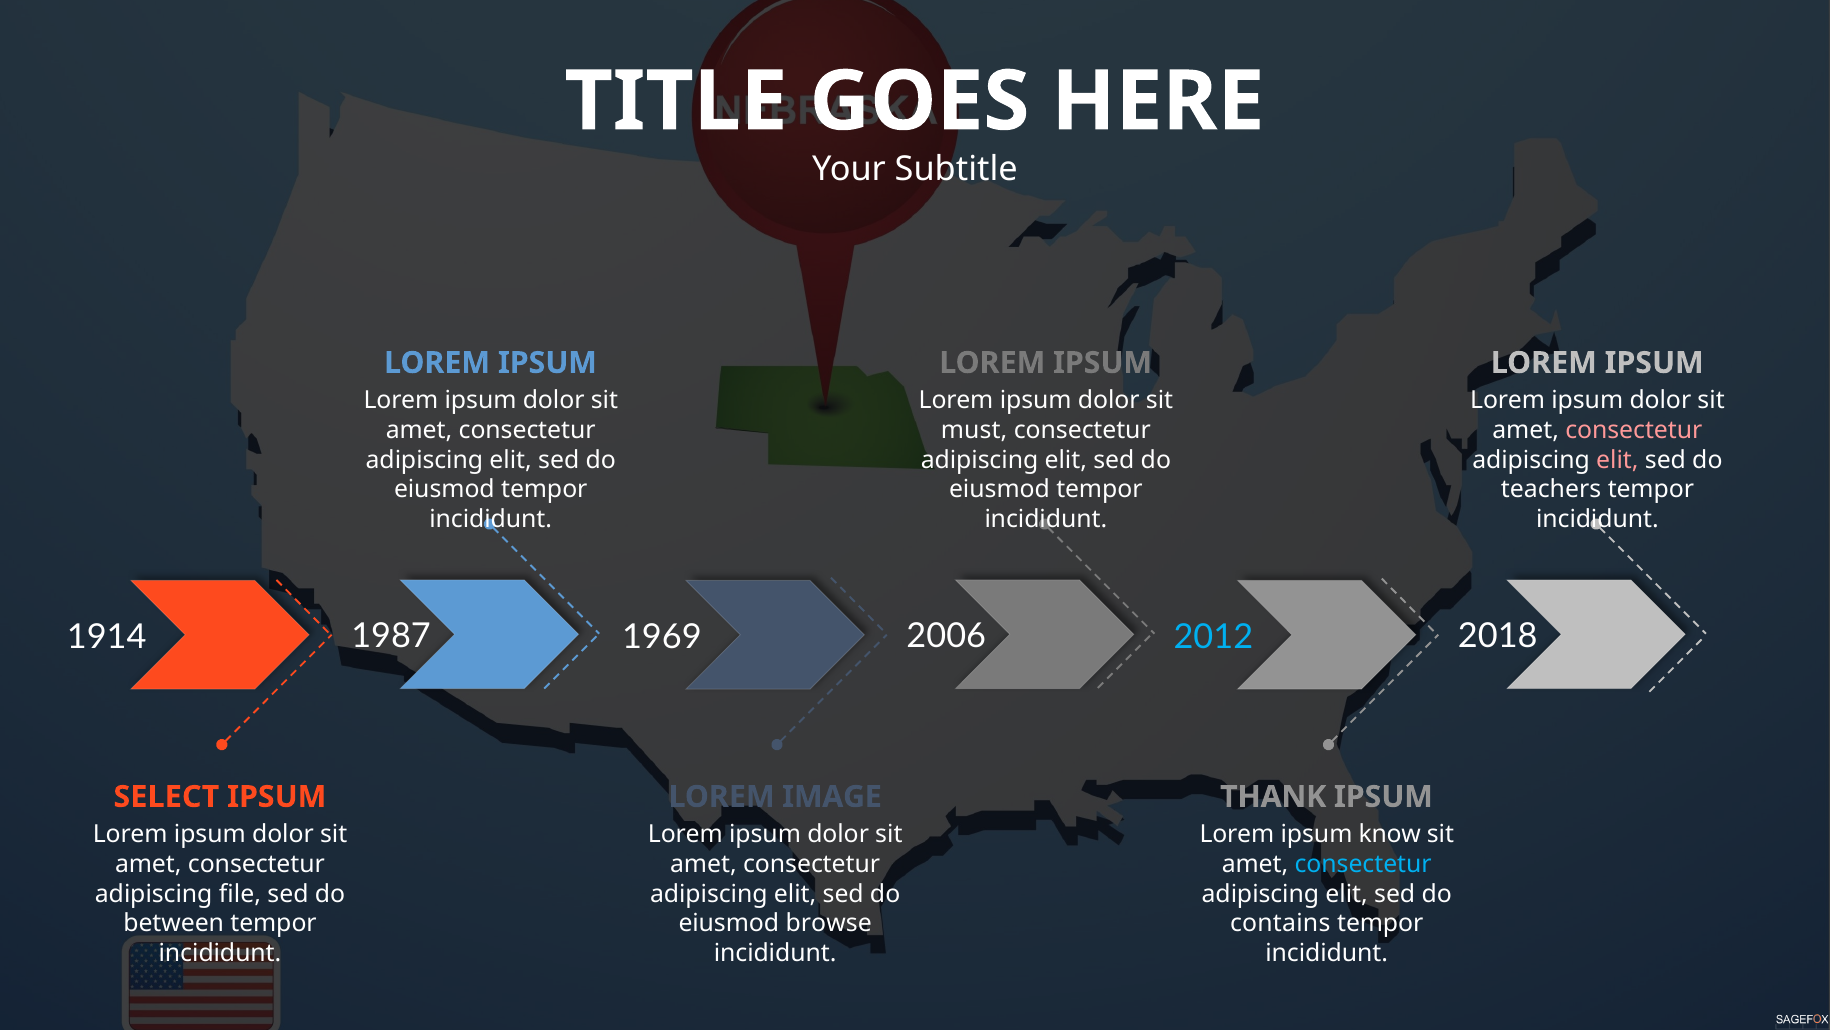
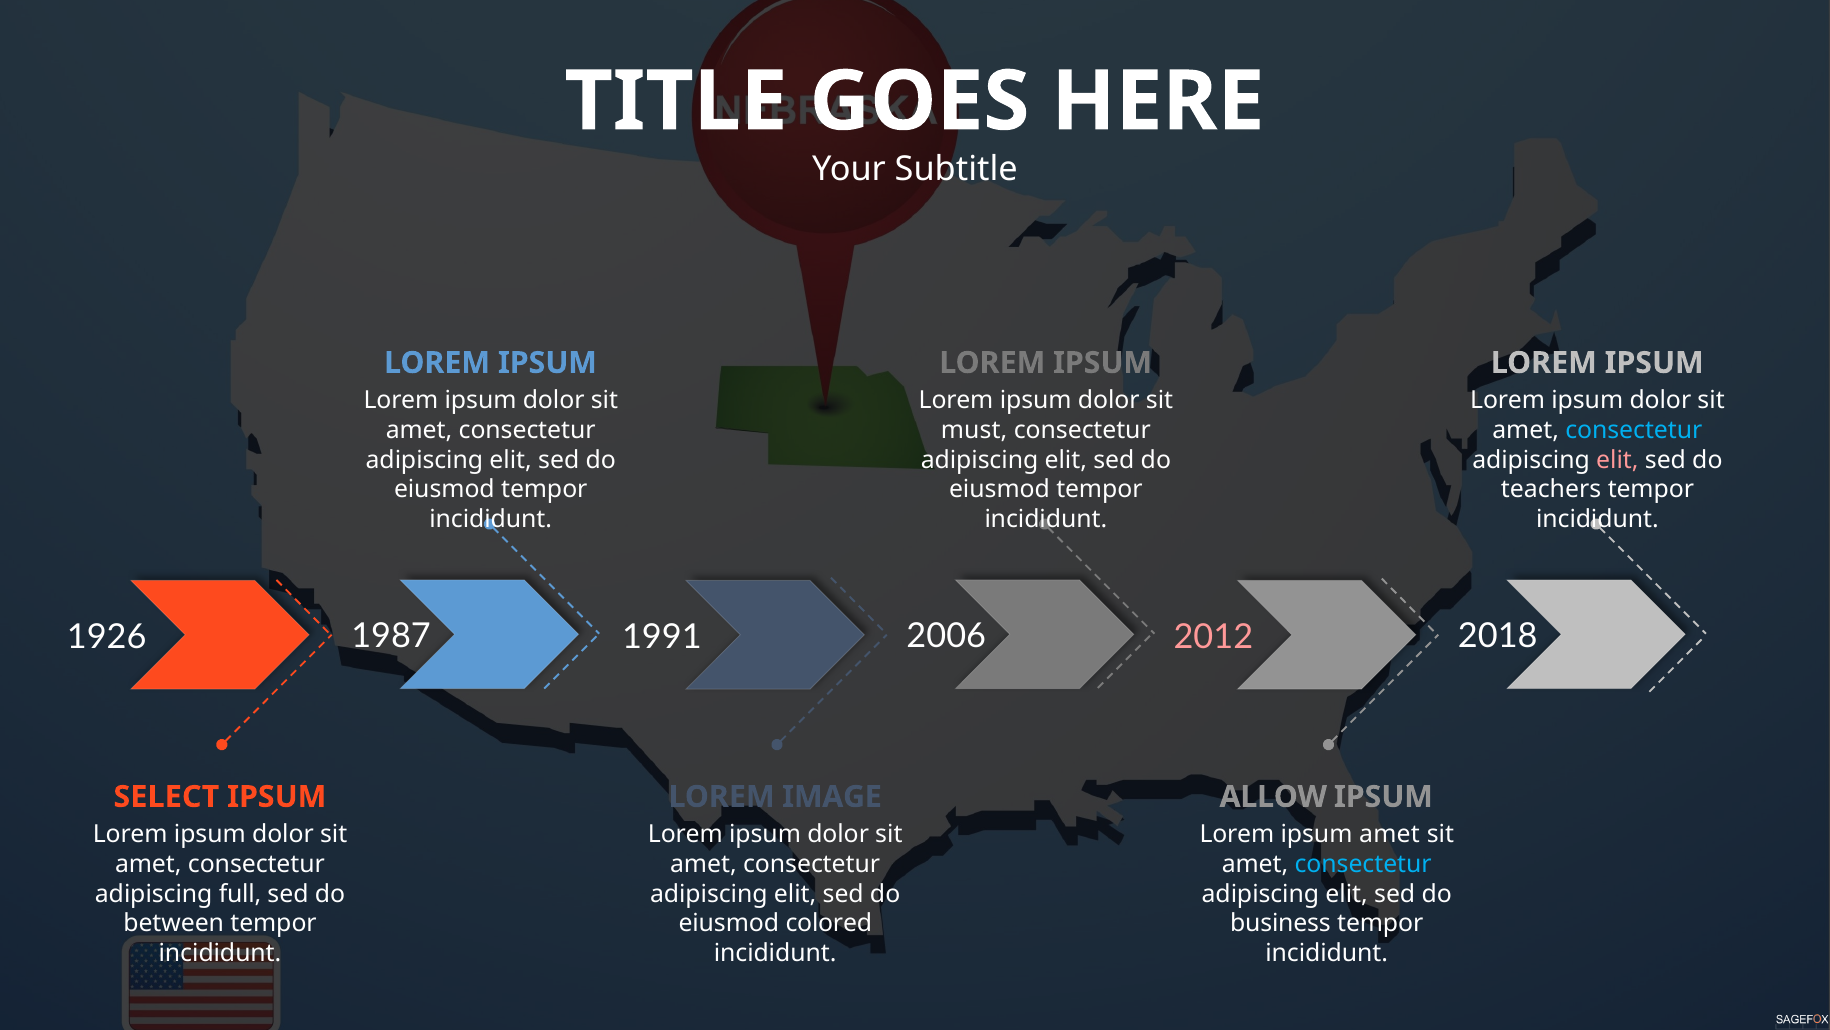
consectetur at (1634, 430) colour: pink -> light blue
1914: 1914 -> 1926
1969: 1969 -> 1991
2012 colour: light blue -> pink
THANK: THANK -> ALLOW
ipsum know: know -> amet
file: file -> full
browse: browse -> colored
contains: contains -> business
